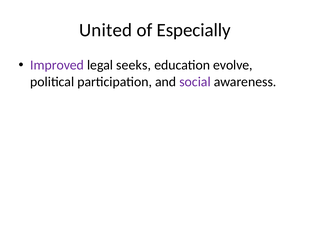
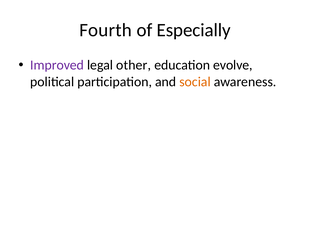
United: United -> Fourth
seeks: seeks -> other
social colour: purple -> orange
